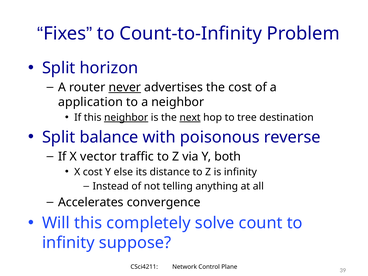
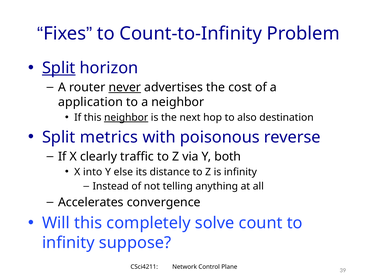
Split at (59, 68) underline: none -> present
next underline: present -> none
tree: tree -> also
balance: balance -> metrics
vector: vector -> clearly
X cost: cost -> into
